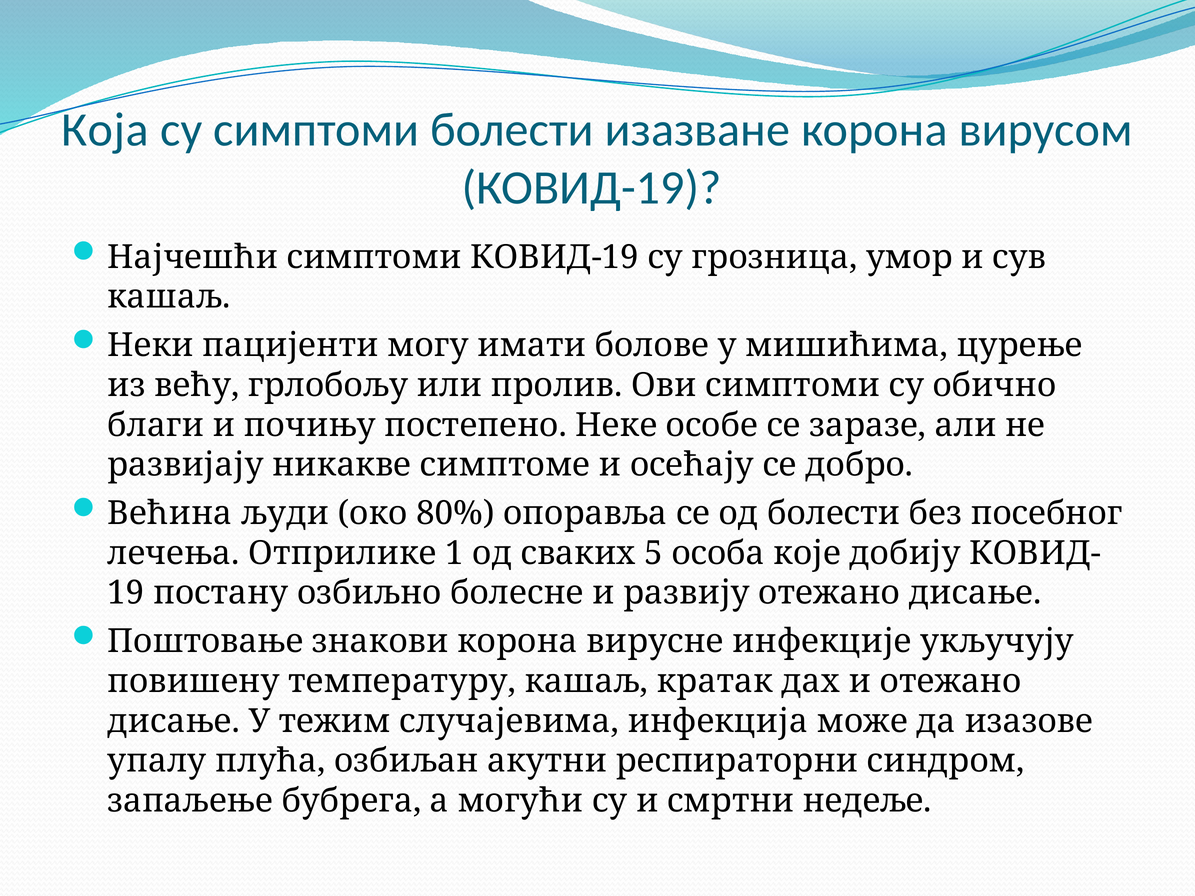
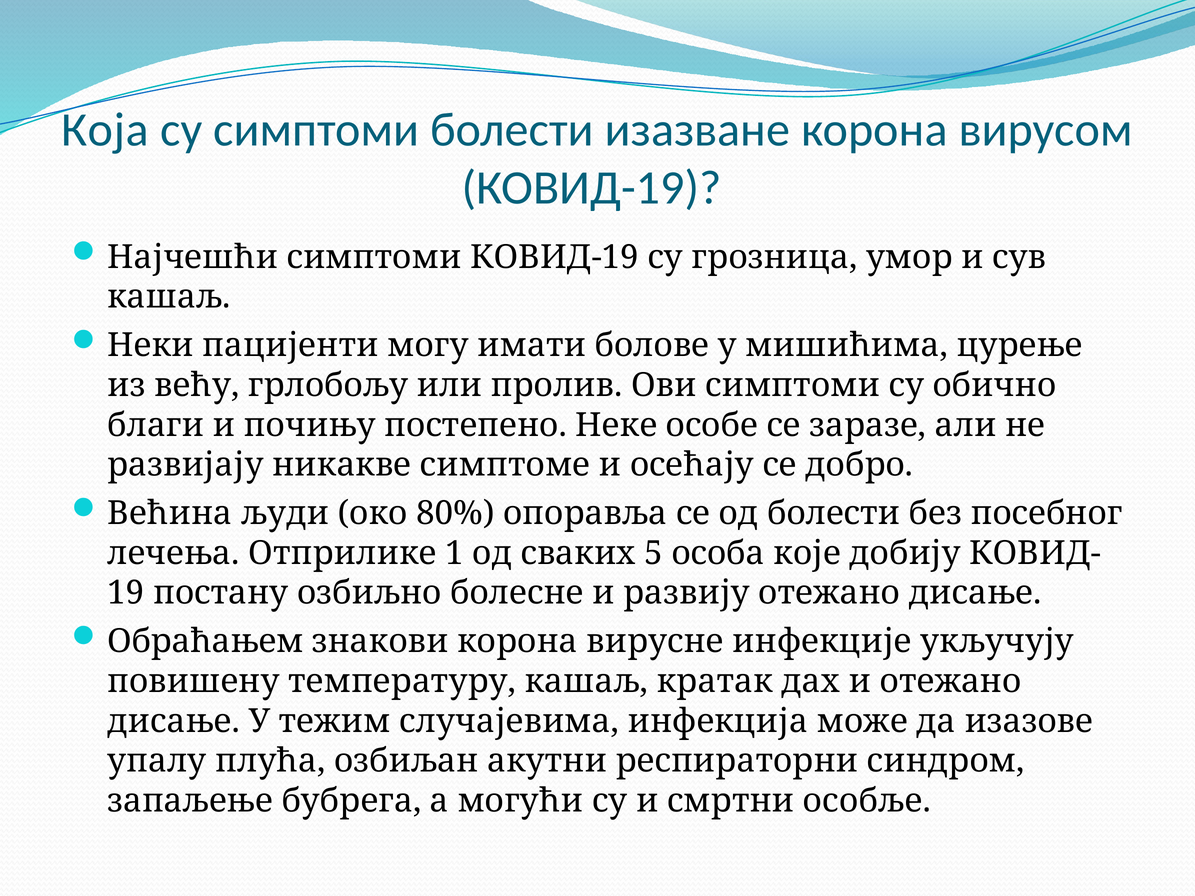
Поштовање: Поштовање -> Обраћањем
недеље: недеље -> особље
